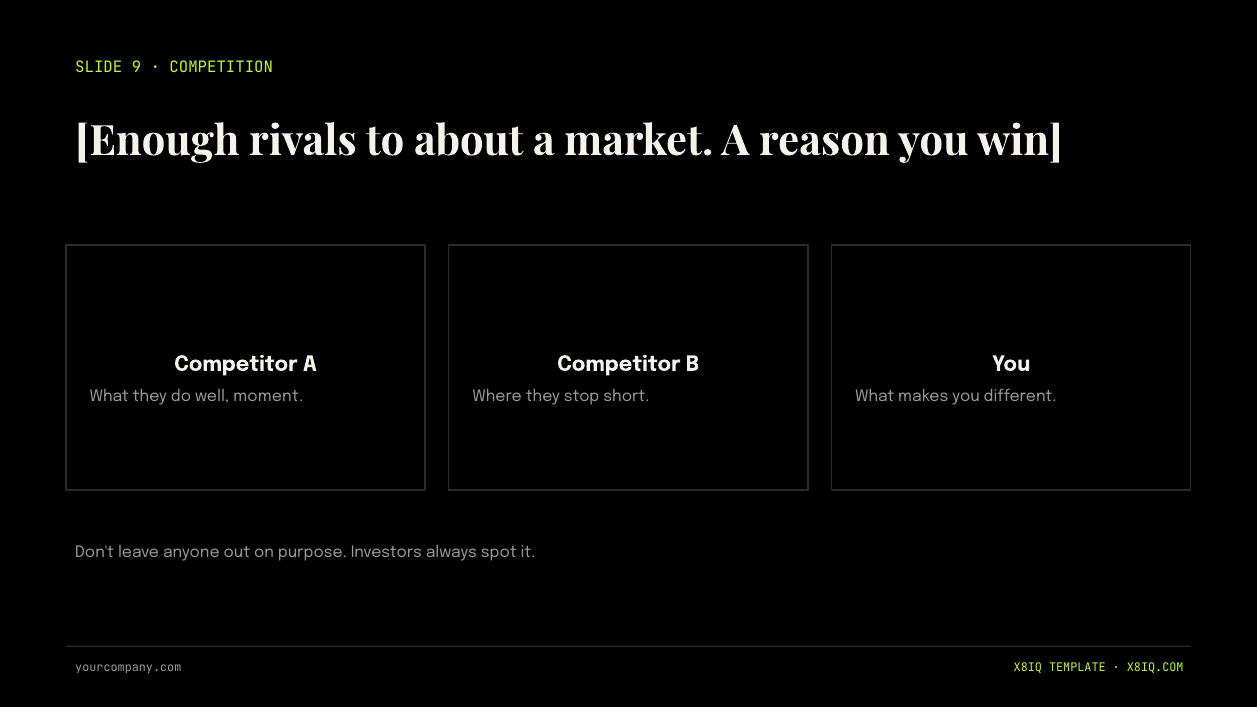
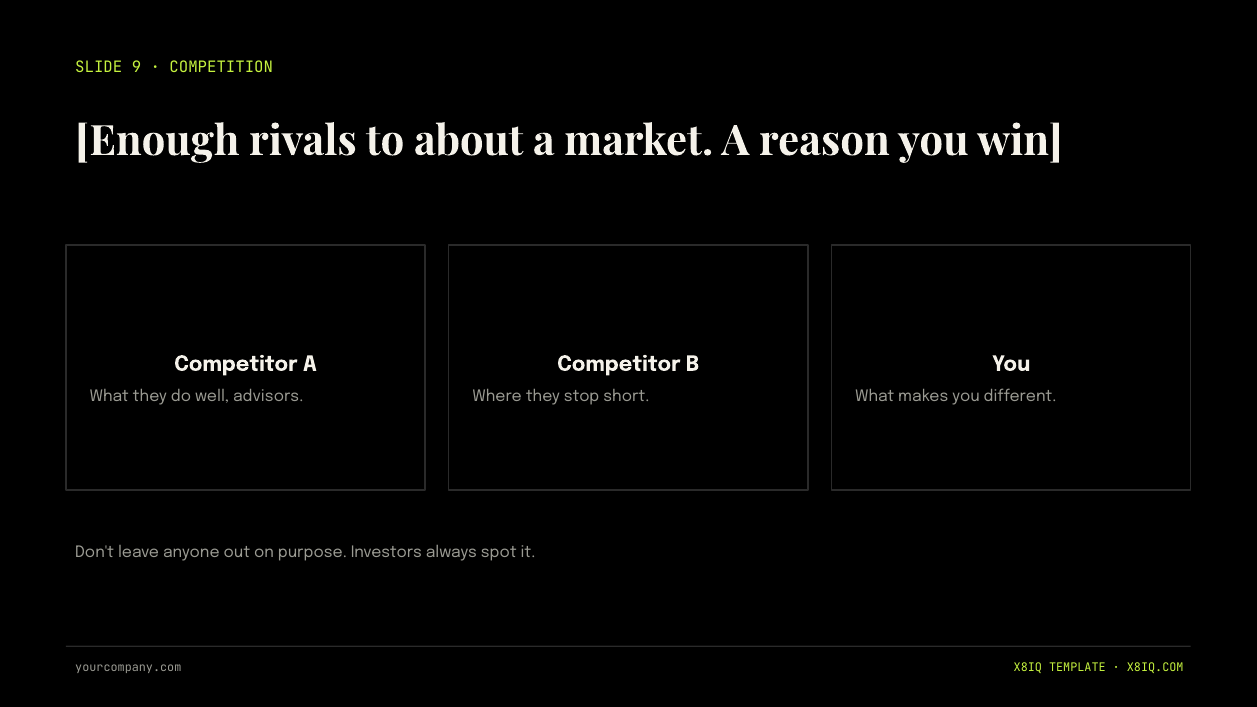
moment: moment -> advisors
